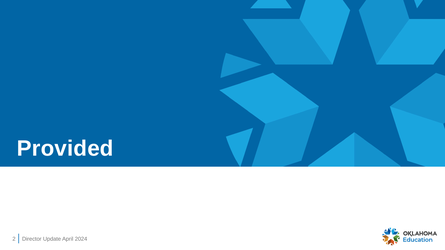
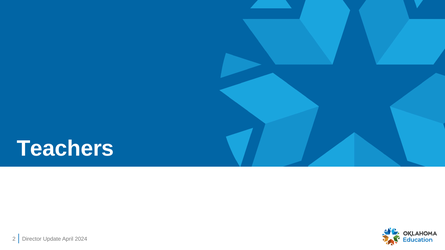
Provided: Provided -> Teachers
